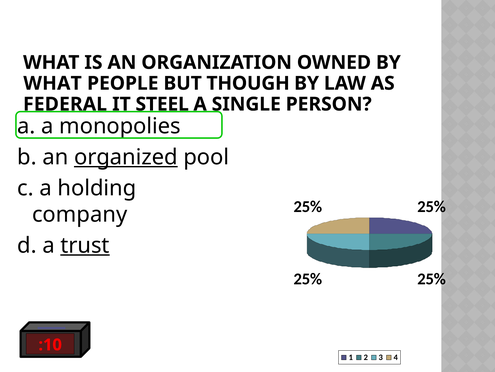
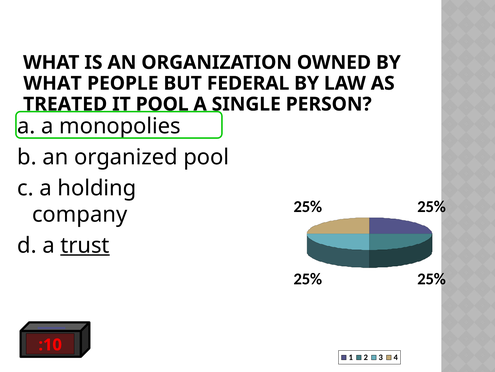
THOUGH: THOUGH -> FEDERAL
FEDERAL: FEDERAL -> TREATED
IT STEEL: STEEL -> POOL
organized underline: present -> none
